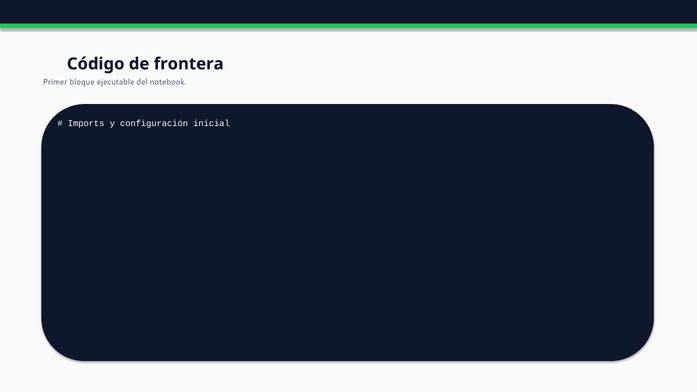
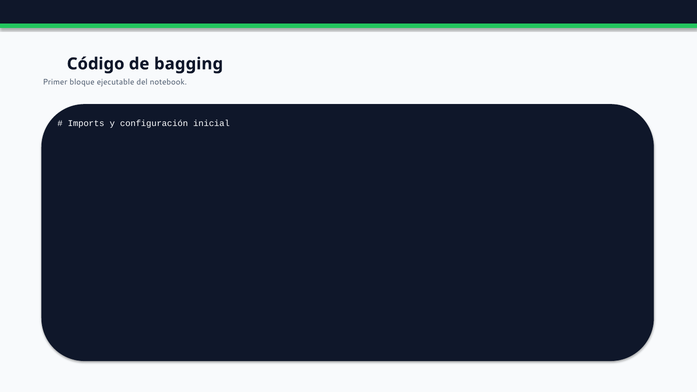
frontera: frontera -> bagging
